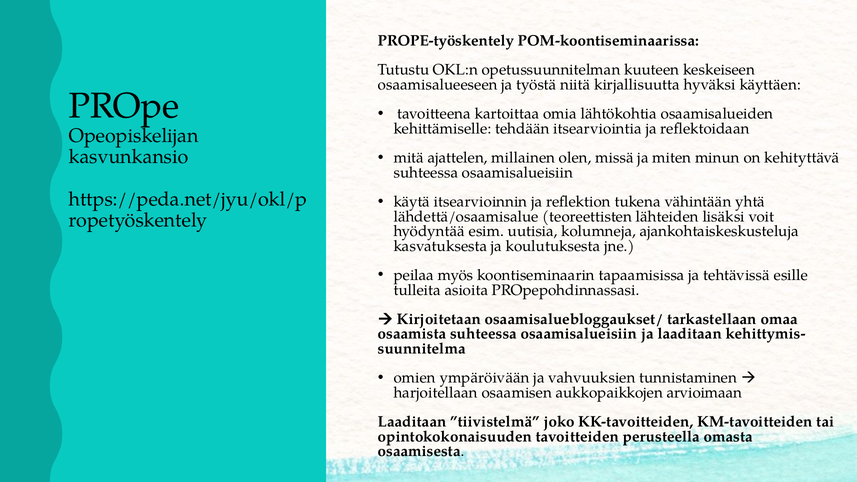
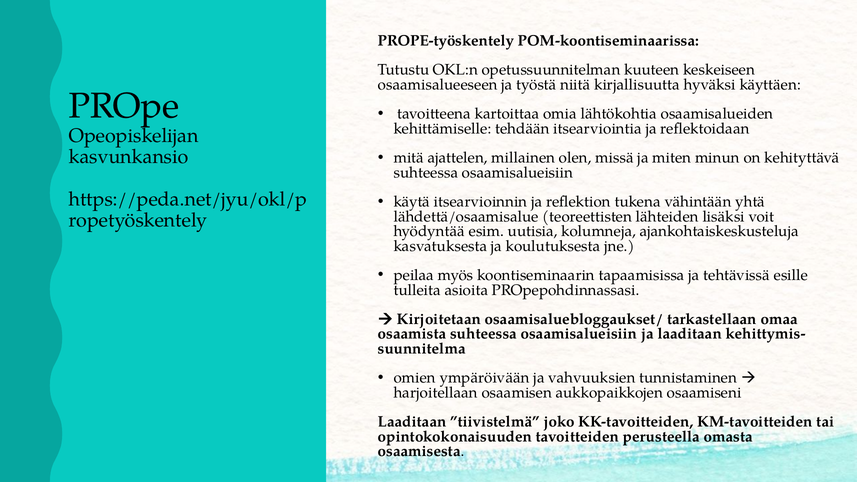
arvioimaan: arvioimaan -> osaamiseni
